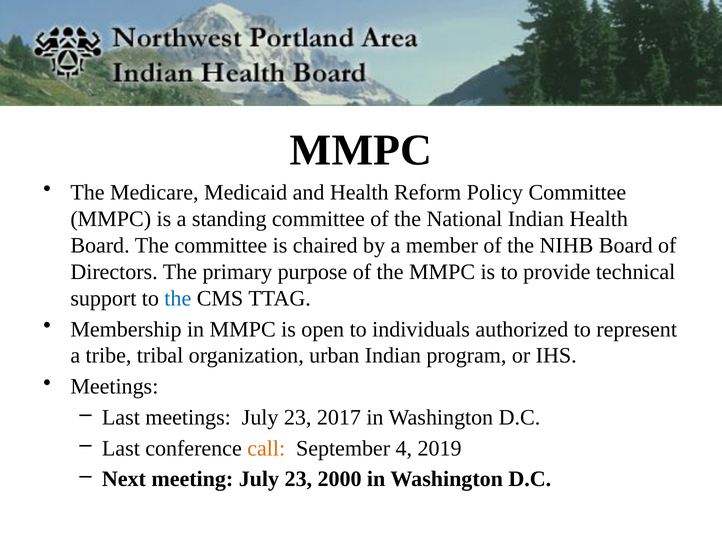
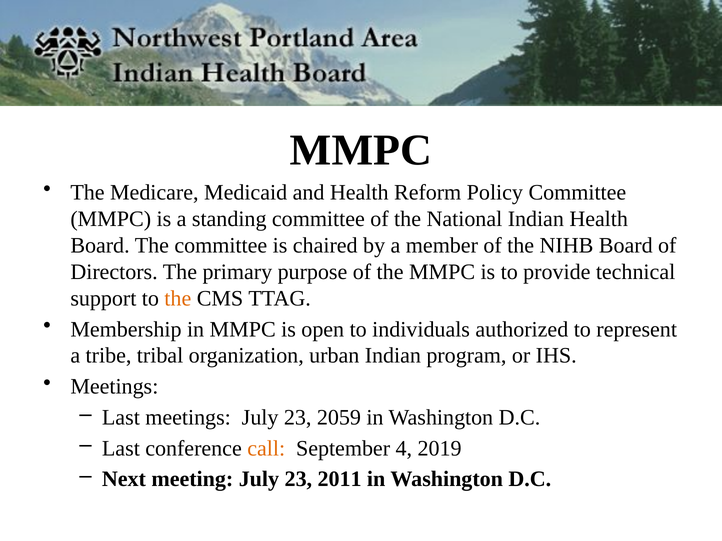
the at (178, 299) colour: blue -> orange
2017: 2017 -> 2059
2000: 2000 -> 2011
